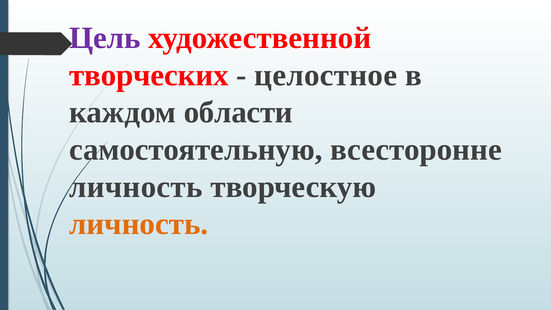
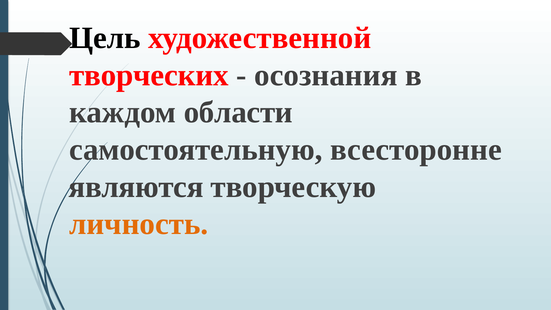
Цель colour: purple -> black
целостное: целостное -> осознания
личность at (136, 187): личность -> являются
